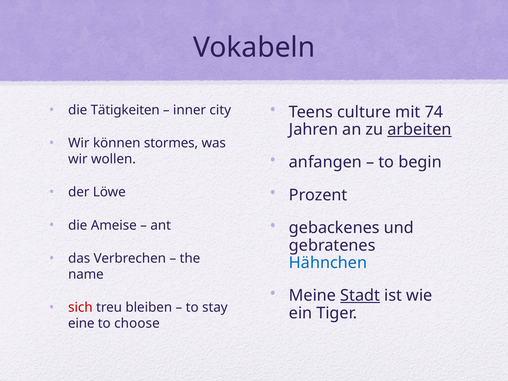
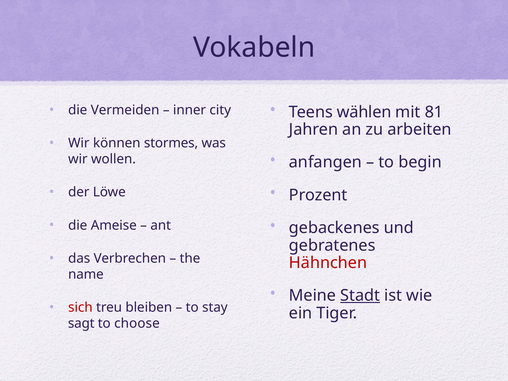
culture: culture -> wählen
74: 74 -> 81
Tätigkeiten: Tätigkeiten -> Vermeiden
arbeiten underline: present -> none
Hähnchen colour: blue -> red
eine: eine -> sagt
